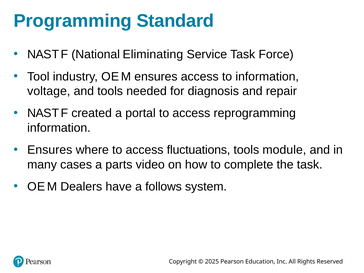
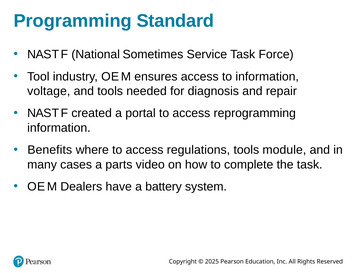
Eliminating: Eliminating -> Sometimes
Ensures at (50, 150): Ensures -> Benefits
fluctuations: fluctuations -> regulations
follows: follows -> battery
